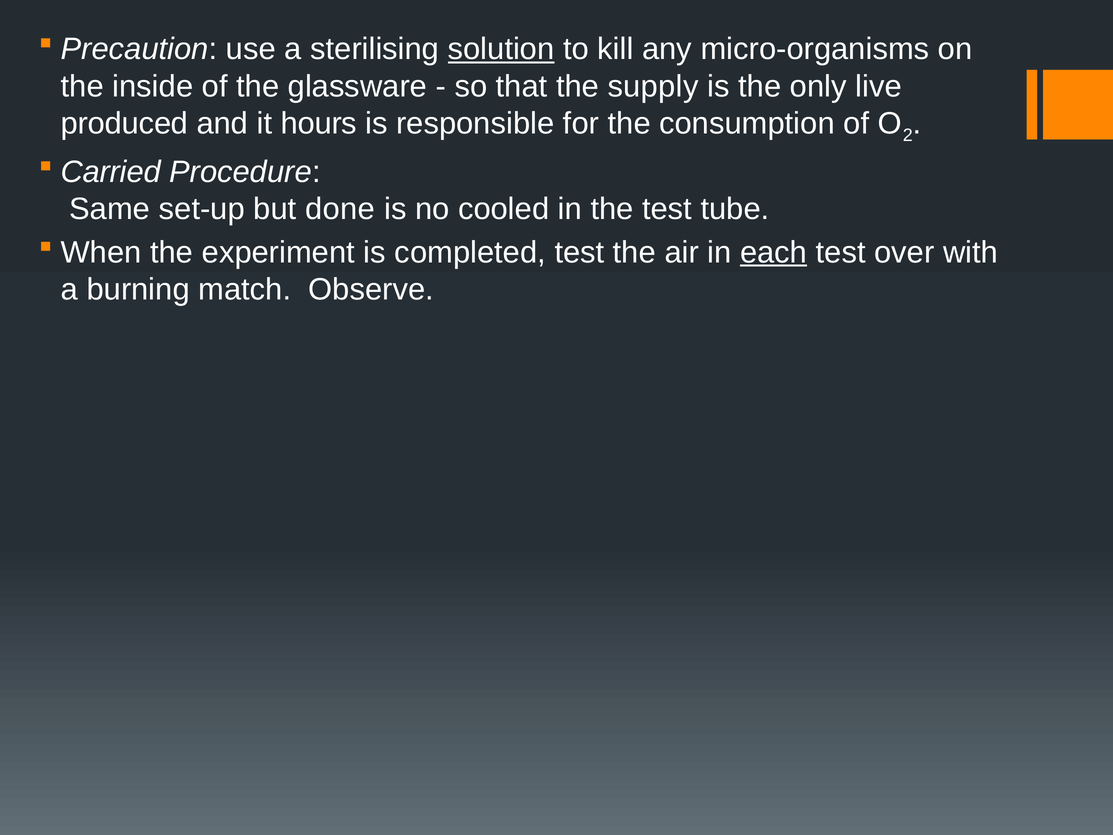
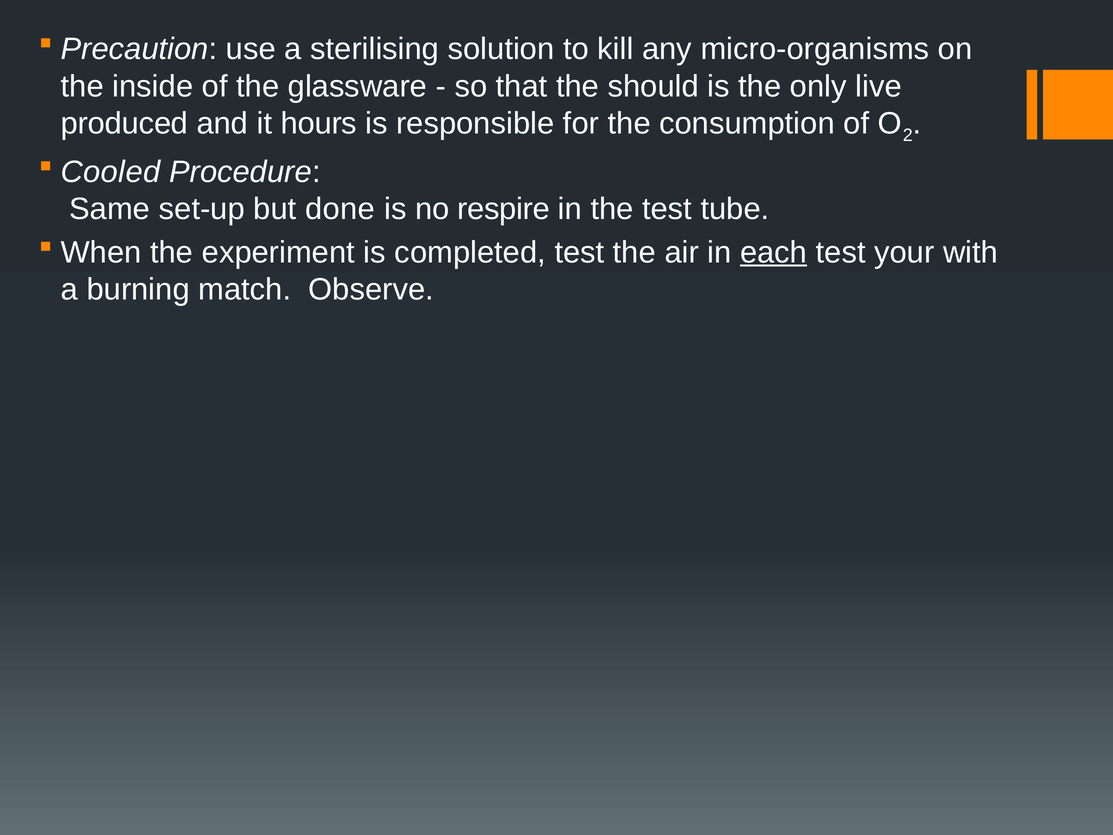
solution underline: present -> none
supply: supply -> should
Carried: Carried -> Cooled
cooled: cooled -> respire
over: over -> your
